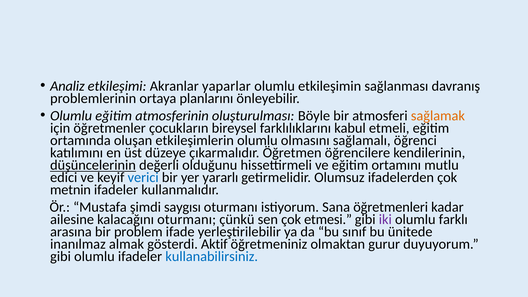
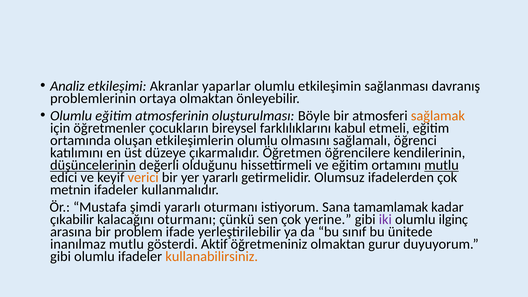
ortaya planlarını: planlarını -> olmaktan
mutlu at (442, 165) underline: none -> present
verici colour: blue -> orange
şimdi saygısı: saygısı -> yararlı
öğretmenleri: öğretmenleri -> tamamlamak
ailesine: ailesine -> çıkabilir
etmesi: etmesi -> yerine
farklı: farklı -> ilginç
inanılmaz almak: almak -> mutlu
kullanabilirsiniz colour: blue -> orange
